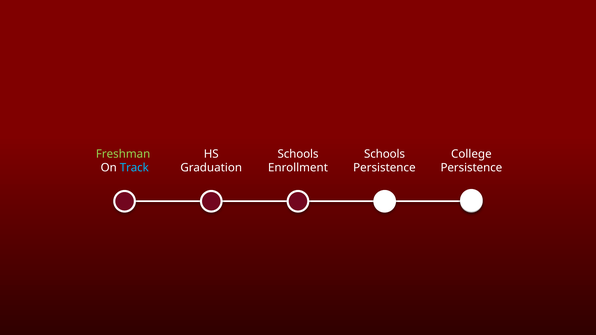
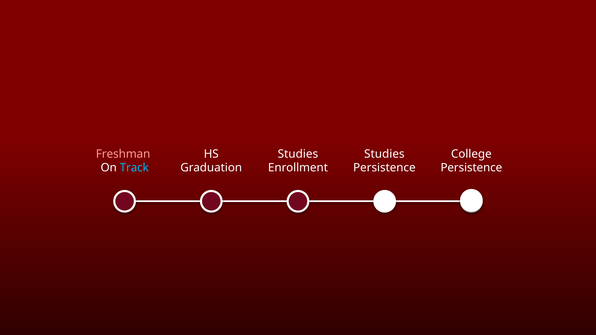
Freshman colour: light green -> pink
Schools at (298, 154): Schools -> Studies
Schools at (384, 154): Schools -> Studies
